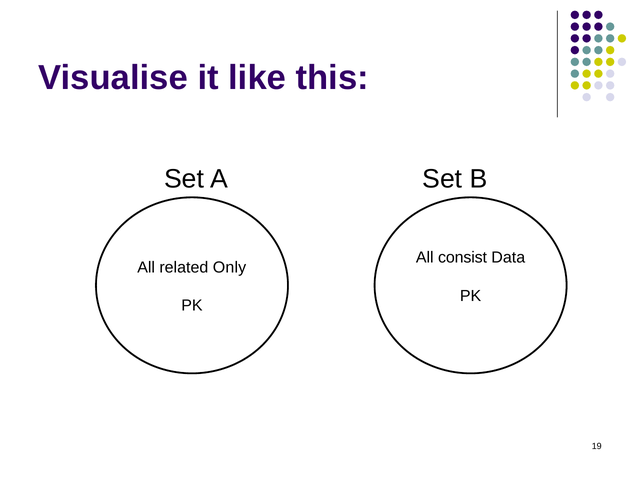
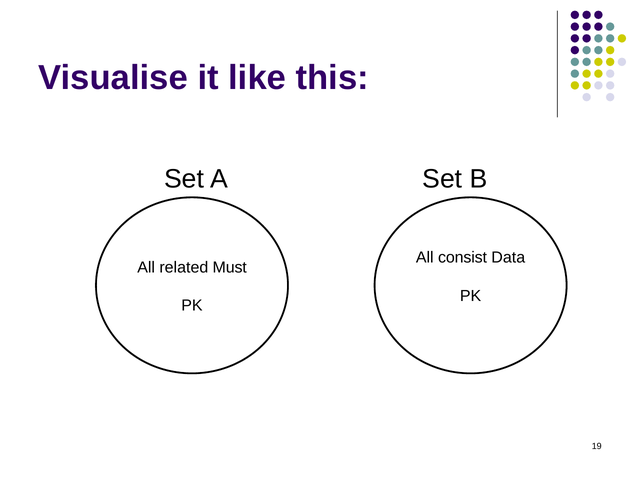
Only: Only -> Must
